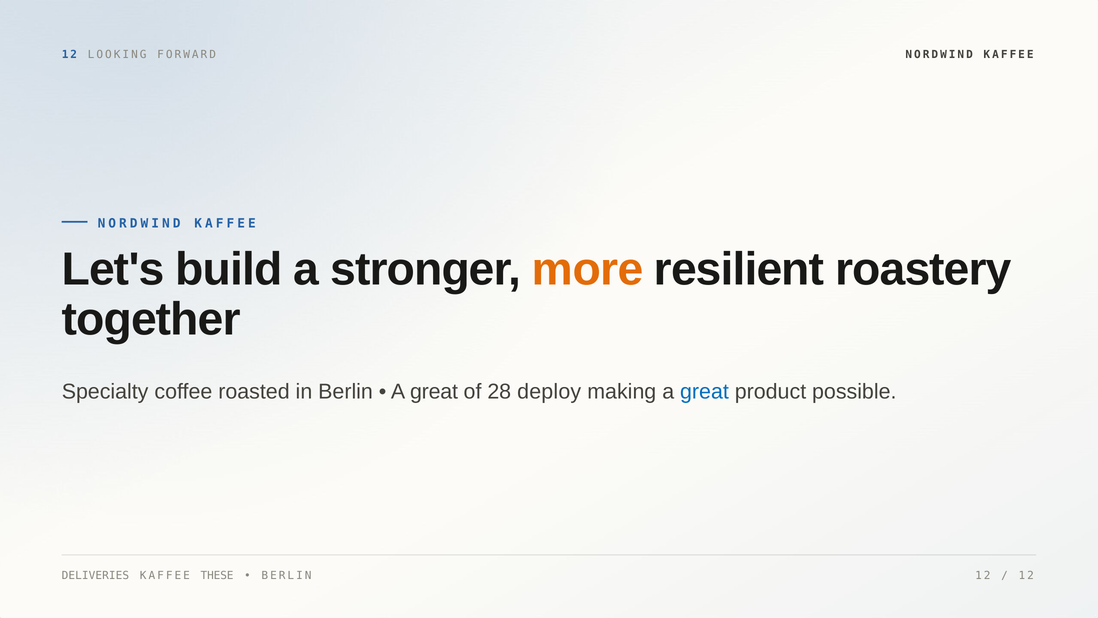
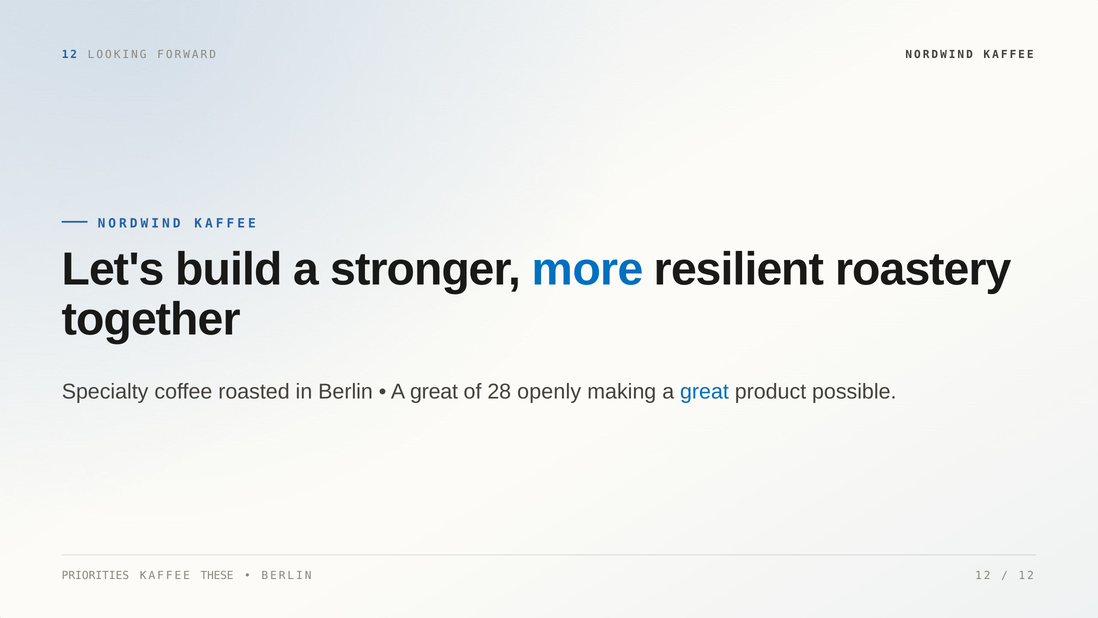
more colour: orange -> blue
deploy: deploy -> openly
DELIVERIES: DELIVERIES -> PRIORITIES
